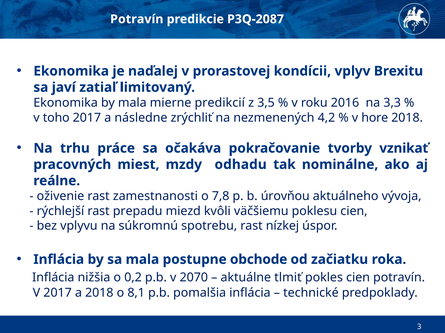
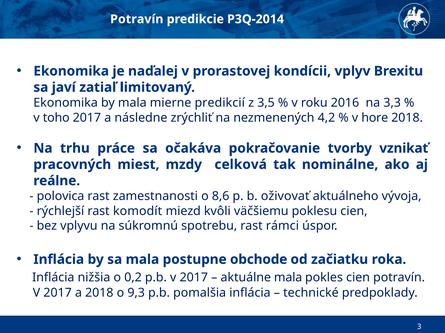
P3Q-2087: P3Q-2087 -> P3Q-2014
odhadu: odhadu -> celková
oživenie: oživenie -> polovica
7,8: 7,8 -> 8,6
úrovňou: úrovňou -> oživovať
prepadu: prepadu -> komodít
nízkej: nízkej -> rámci
p.b v 2070: 2070 -> 2017
aktuálne tlmiť: tlmiť -> mala
8,1: 8,1 -> 9,3
